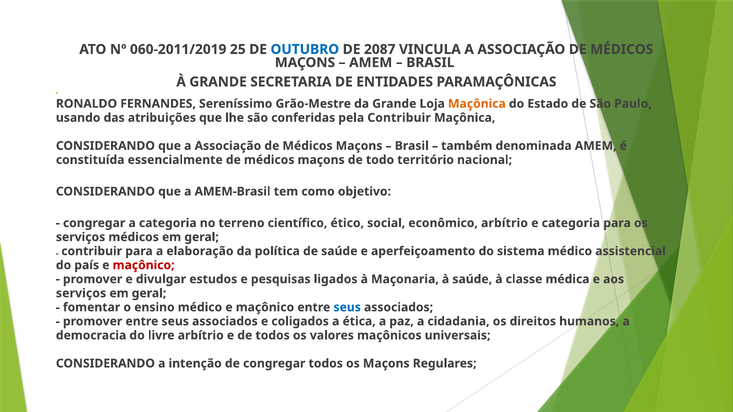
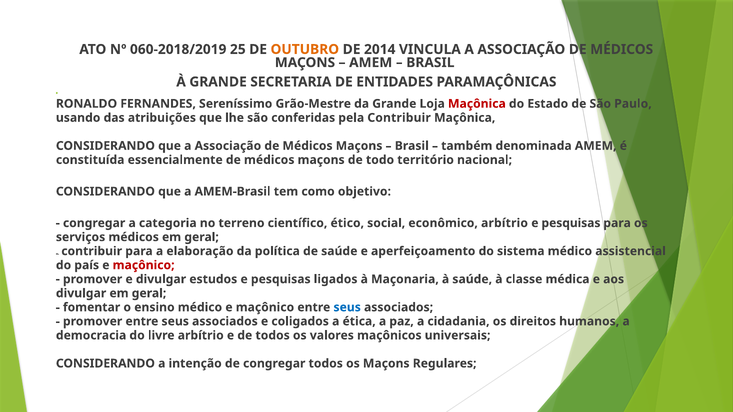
060-2011/2019: 060-2011/2019 -> 060-2018/2019
OUTUBRO colour: blue -> orange
2087: 2087 -> 2014
Maçônica at (477, 104) colour: orange -> red
categoria at (571, 223): categoria -> pesquisas
serviços at (81, 293): serviços -> divulgar
